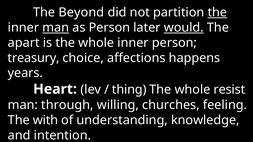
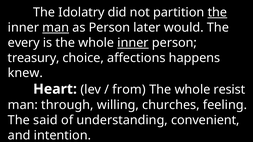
Beyond: Beyond -> Idolatry
would underline: present -> none
apart: apart -> every
inner at (133, 43) underline: none -> present
years: years -> knew
thing: thing -> from
with: with -> said
knowledge: knowledge -> convenient
